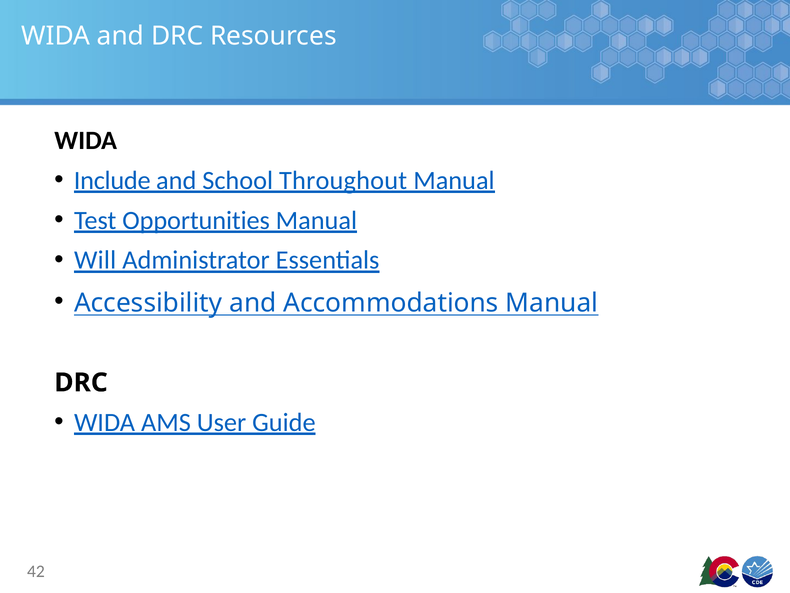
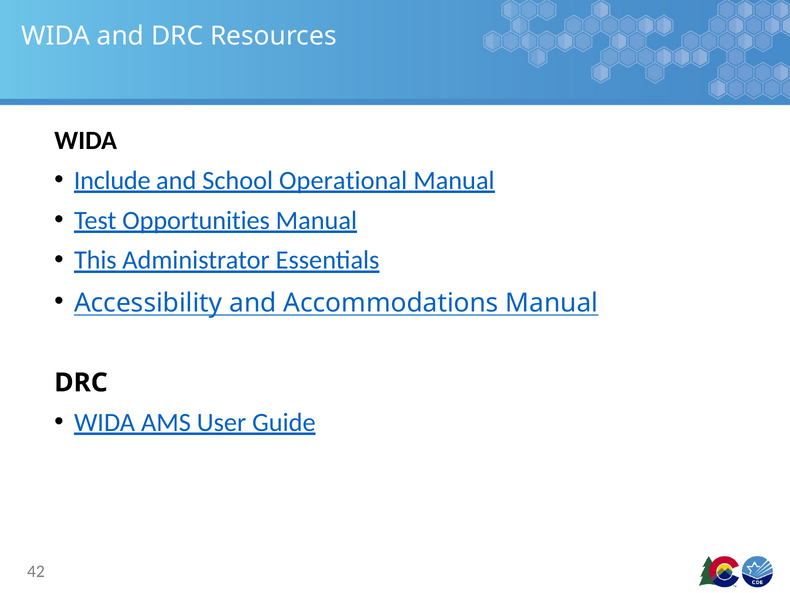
Throughout: Throughout -> Operational
Will: Will -> This
